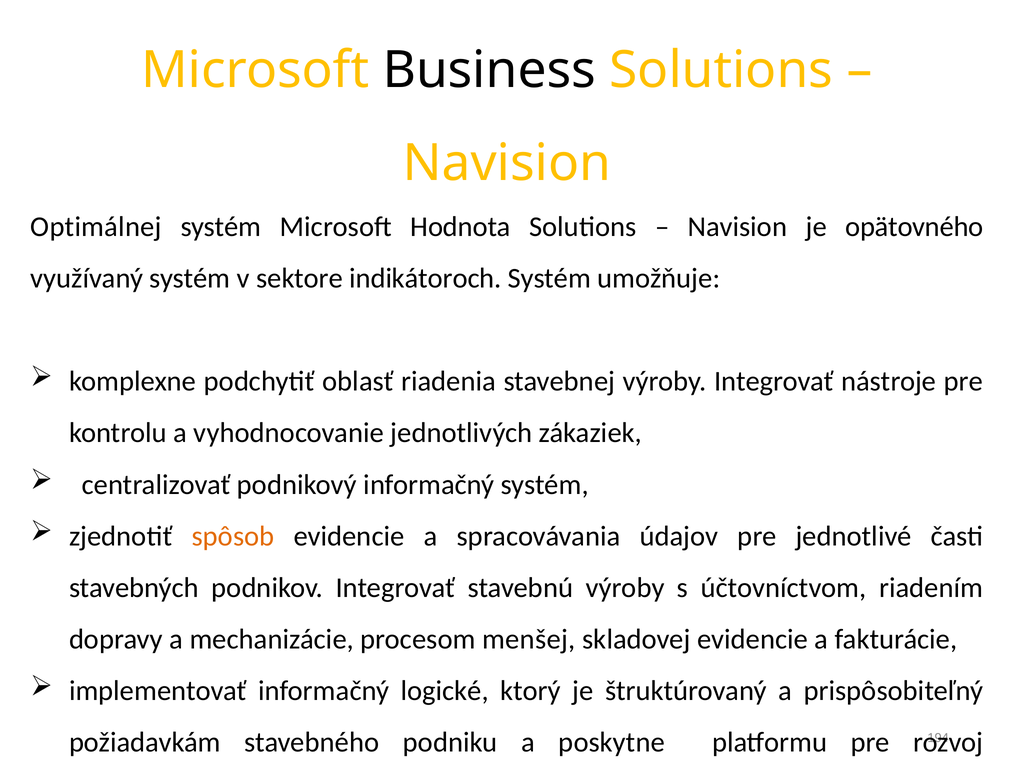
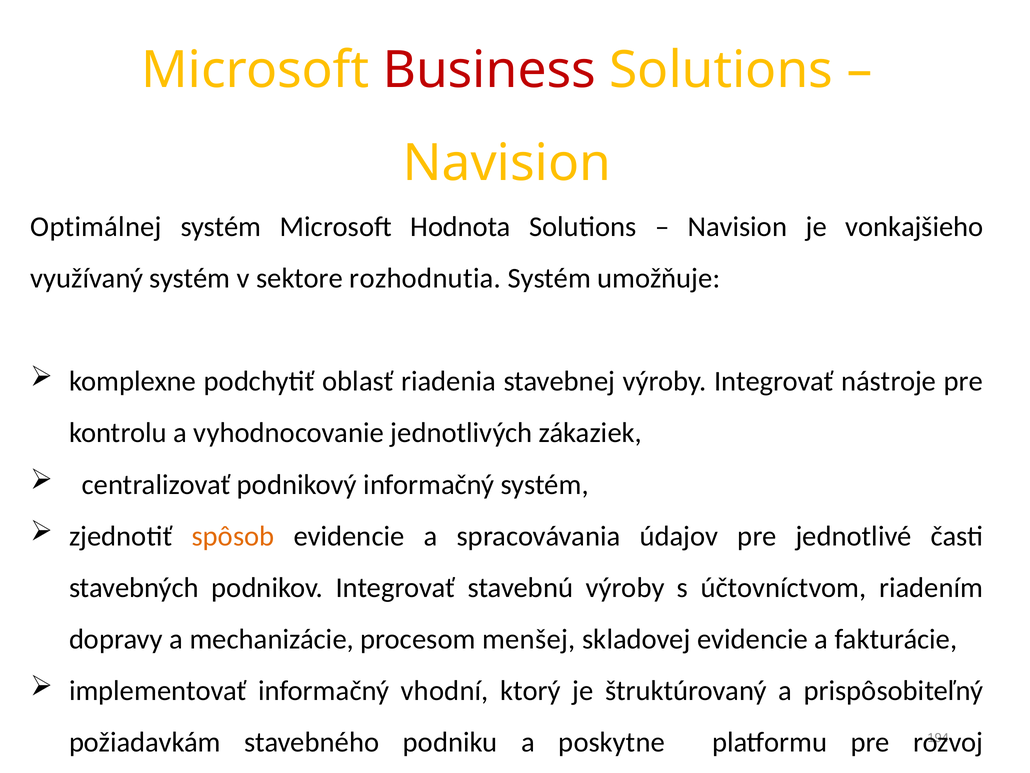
Business colour: black -> red
opätovného: opätovného -> vonkajšieho
indikátoroch: indikátoroch -> rozhodnutia
logické: logické -> vhodní
